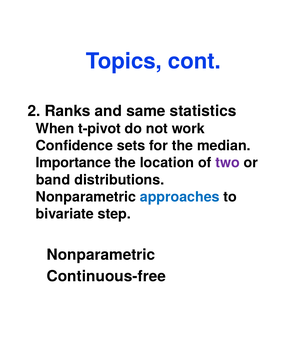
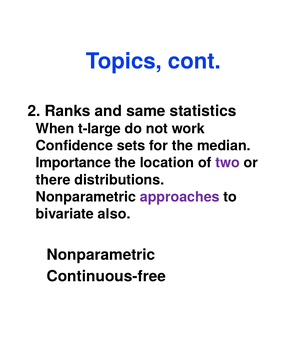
t-pivot: t-pivot -> t-large
band: band -> there
approaches colour: blue -> purple
step: step -> also
